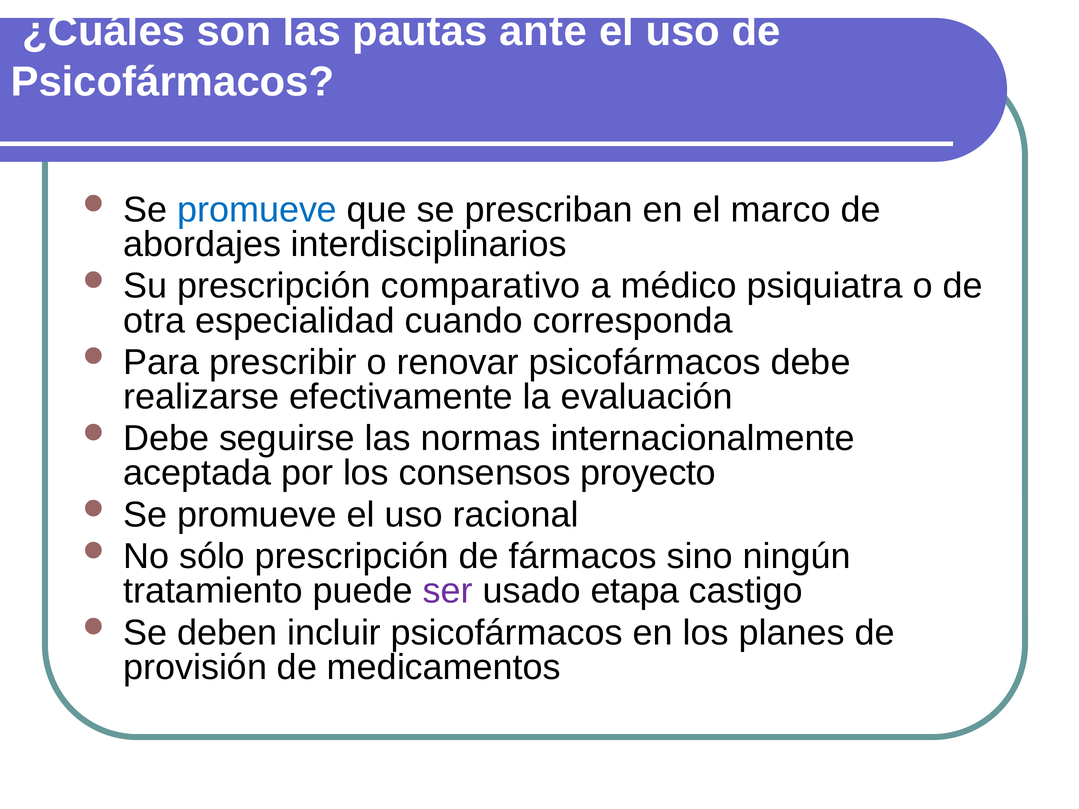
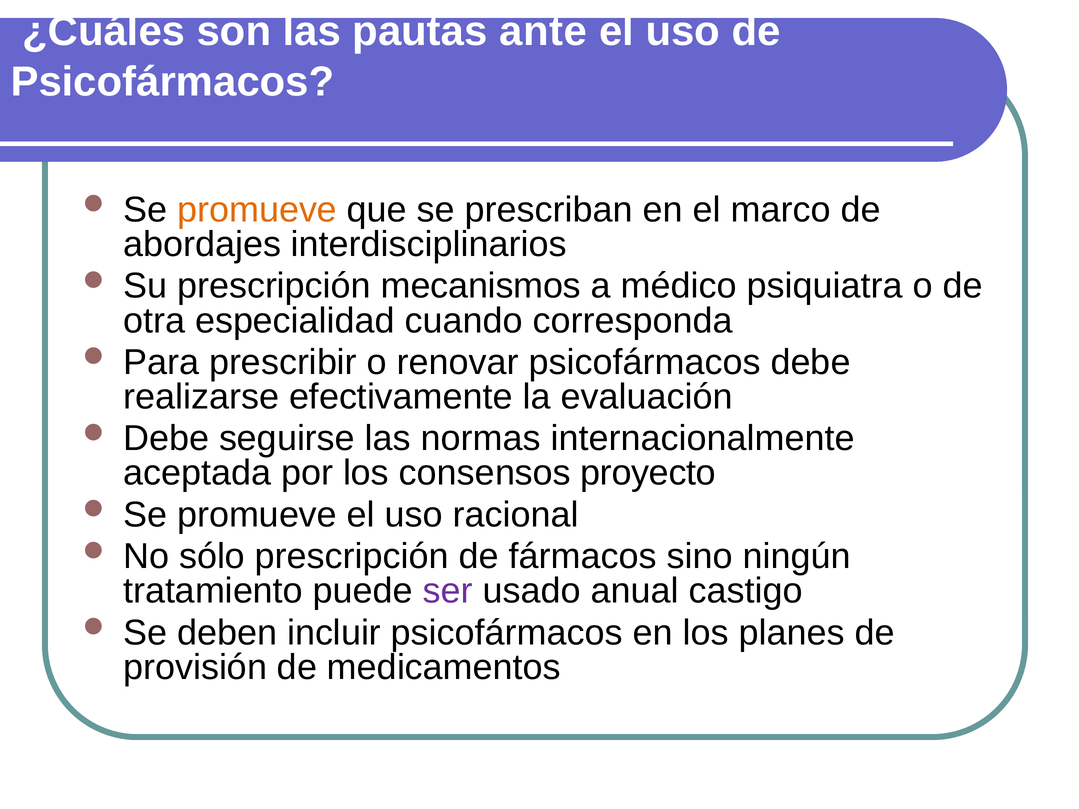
promueve at (257, 210) colour: blue -> orange
comparativo: comparativo -> mecanismos
etapa: etapa -> anual
